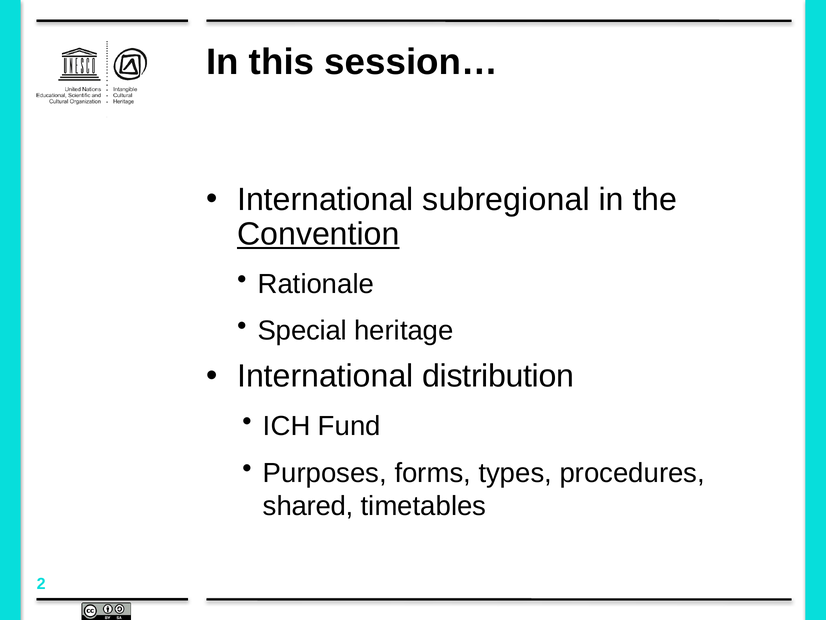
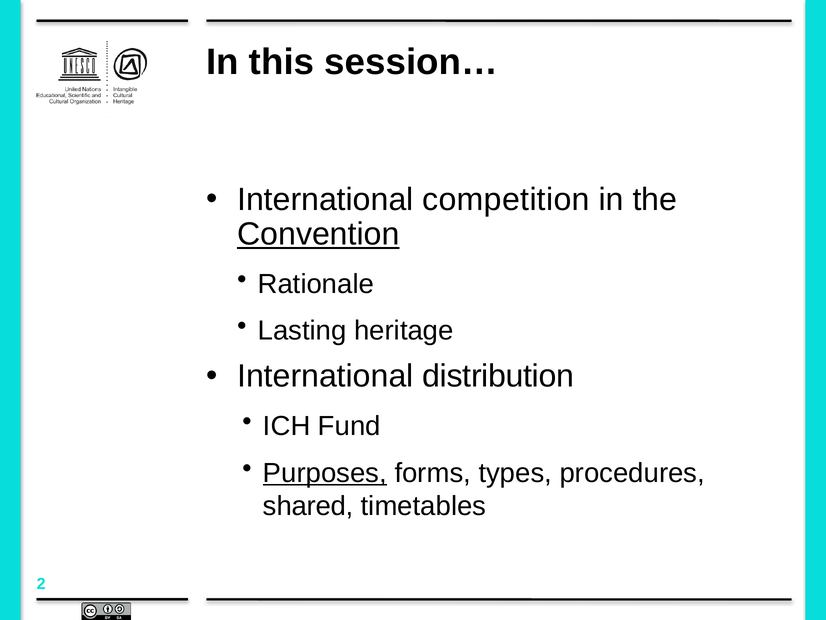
subregional: subregional -> competition
Special: Special -> Lasting
Purposes underline: none -> present
